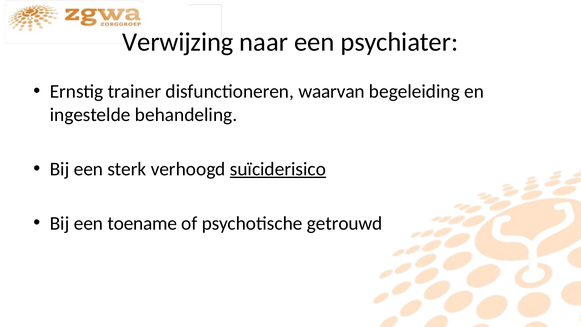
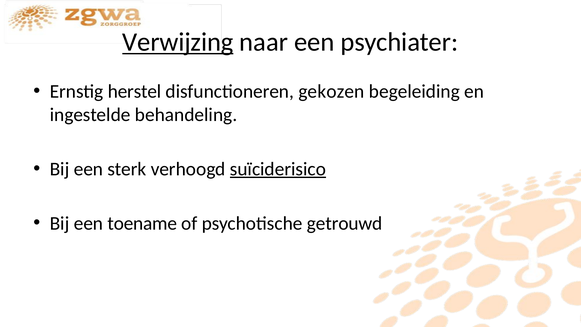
Verwijzing underline: none -> present
trainer: trainer -> herstel
waarvan: waarvan -> gekozen
